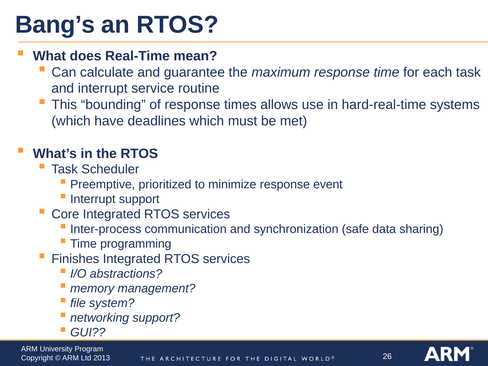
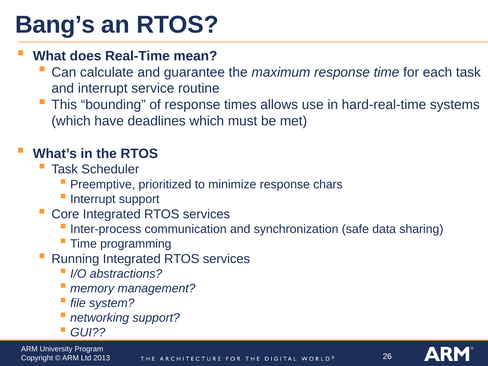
event: event -> chars
Finishes: Finishes -> Running
